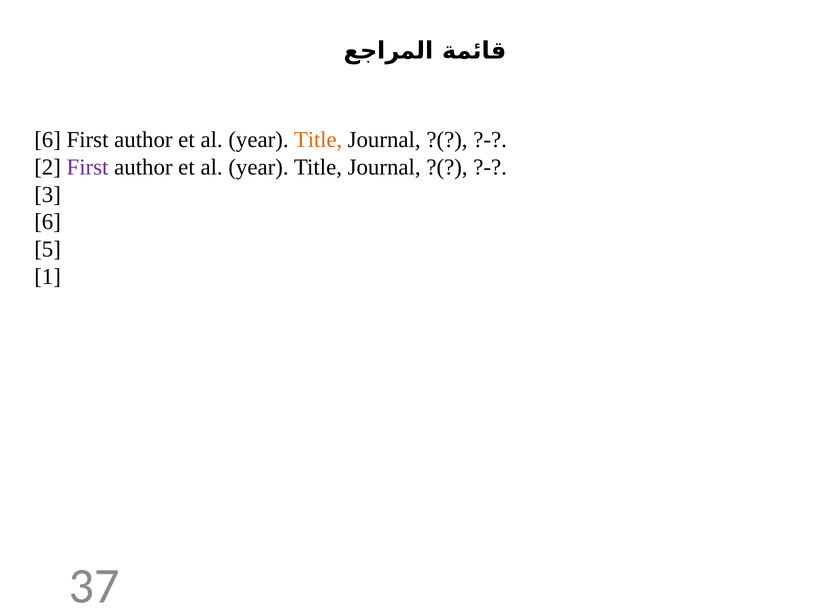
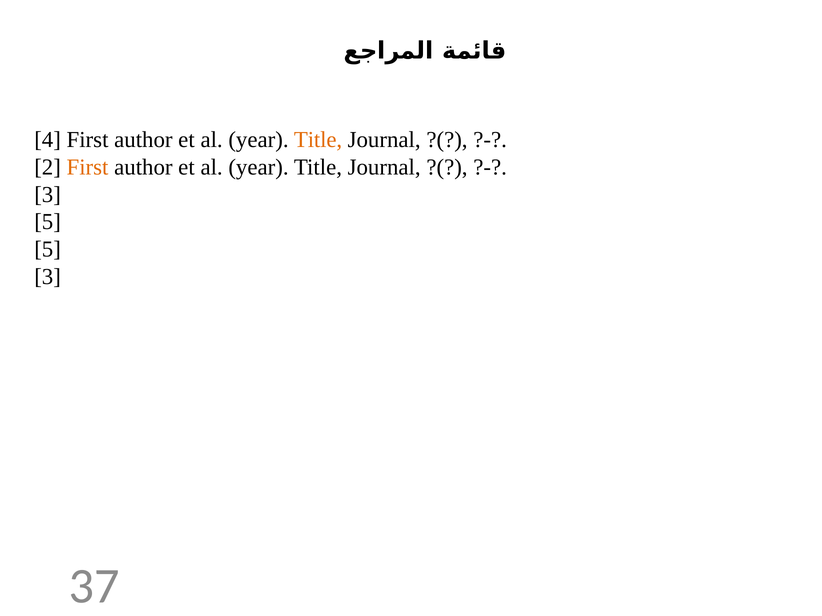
6 at (48, 140): 6 -> 4
First at (88, 167) colour: purple -> orange
6 at (48, 222): 6 -> 5
1 at (48, 277): 1 -> 3
